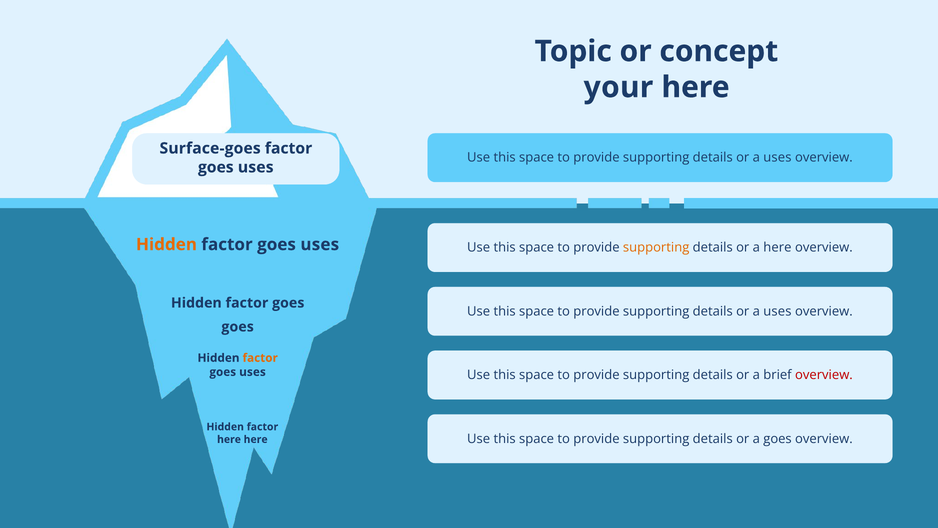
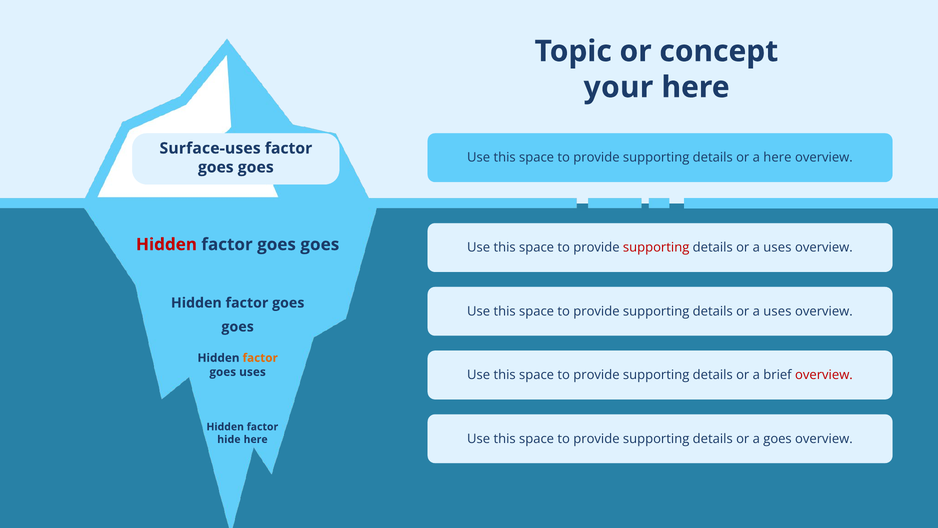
Surface-goes: Surface-goes -> Surface-uses
uses at (777, 158): uses -> here
uses at (256, 167): uses -> goes
Hidden at (166, 244) colour: orange -> red
uses at (320, 244): uses -> goes
supporting at (656, 247) colour: orange -> red
here at (777, 247): here -> uses
here at (229, 439): here -> hide
